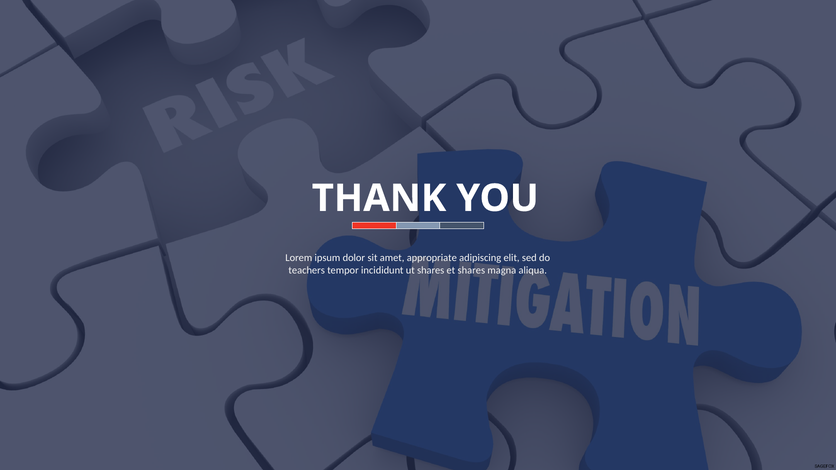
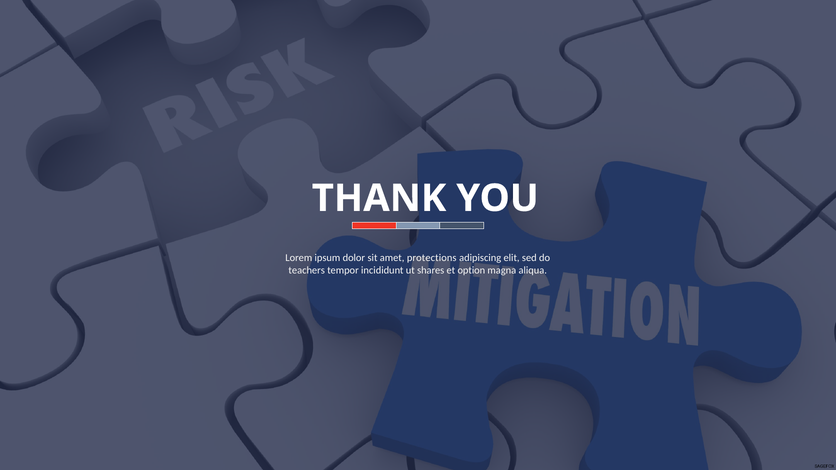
appropriate: appropriate -> protections
et shares: shares -> option
